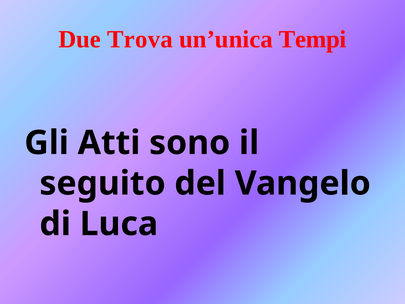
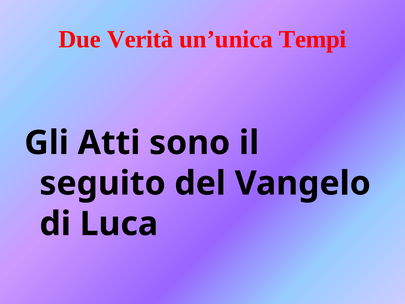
Trova: Trova -> Verità
